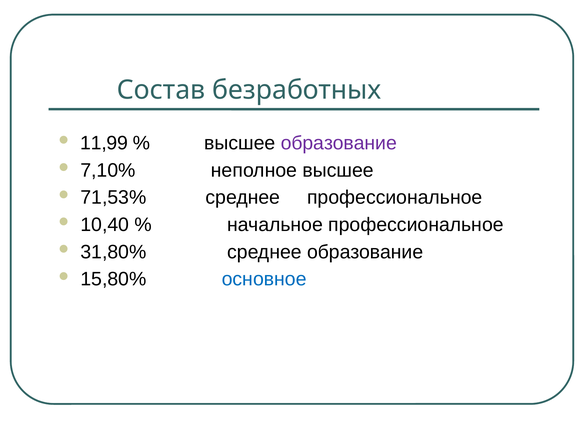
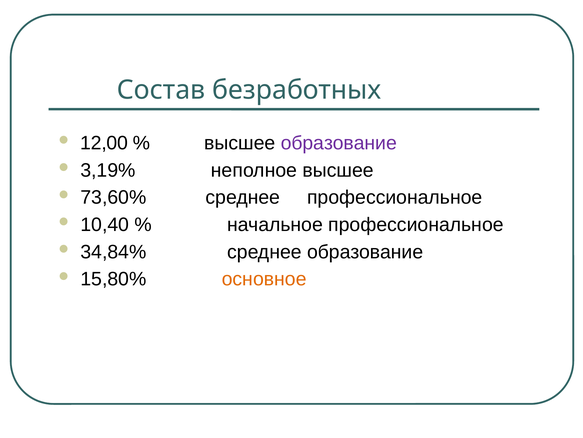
11,99: 11,99 -> 12,00
7,10%: 7,10% -> 3,19%
71,53%: 71,53% -> 73,60%
31,80%: 31,80% -> 34,84%
основное colour: blue -> orange
